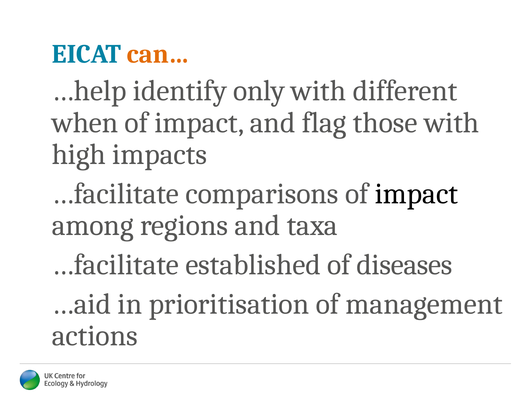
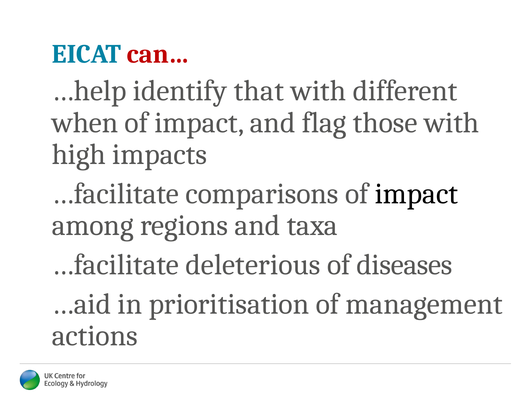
can… colour: orange -> red
only: only -> that
established: established -> deleterious
